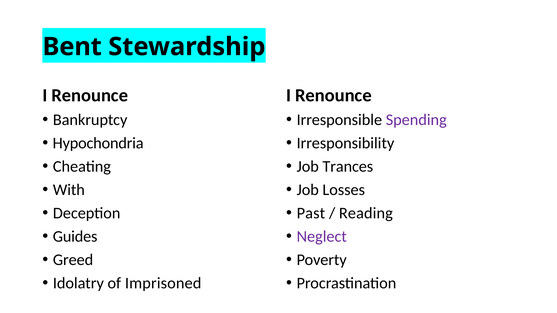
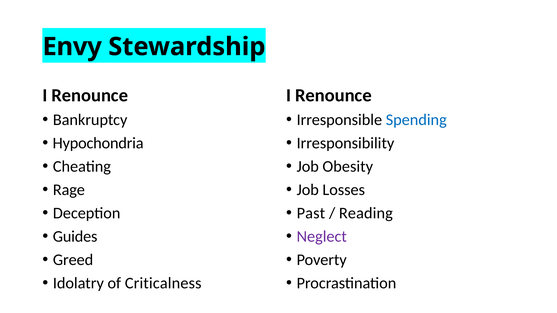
Bent: Bent -> Envy
Spending colour: purple -> blue
Trances: Trances -> Obesity
With: With -> Rage
Imprisoned: Imprisoned -> Criticalness
